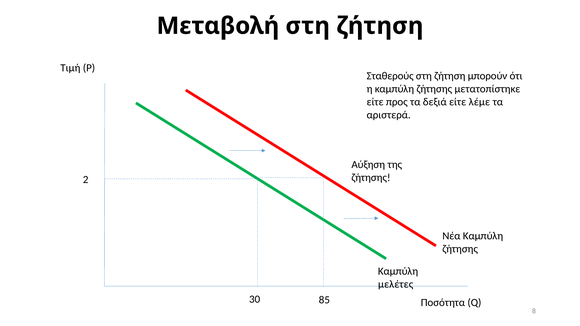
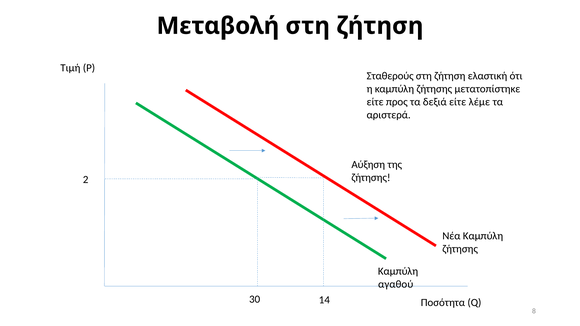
μπορούν: μπορούν -> ελαστική
μελέτες: μελέτες -> αγαθού
85: 85 -> 14
